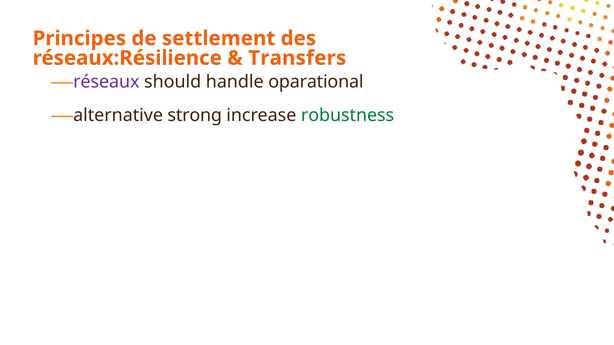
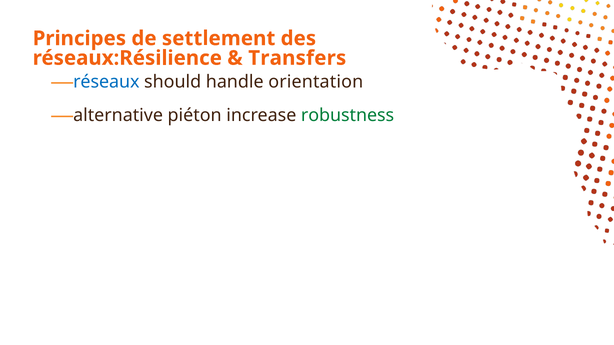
réseaux colour: purple -> blue
oparational: oparational -> orientation
strong: strong -> piéton
